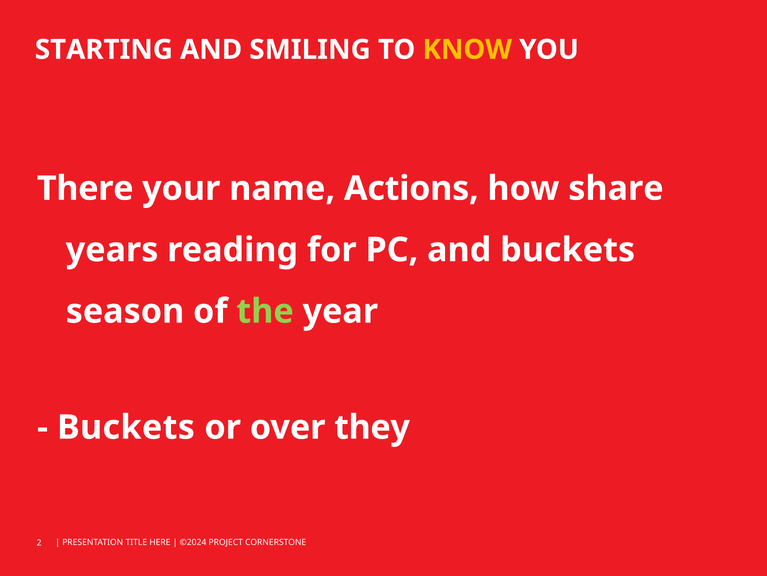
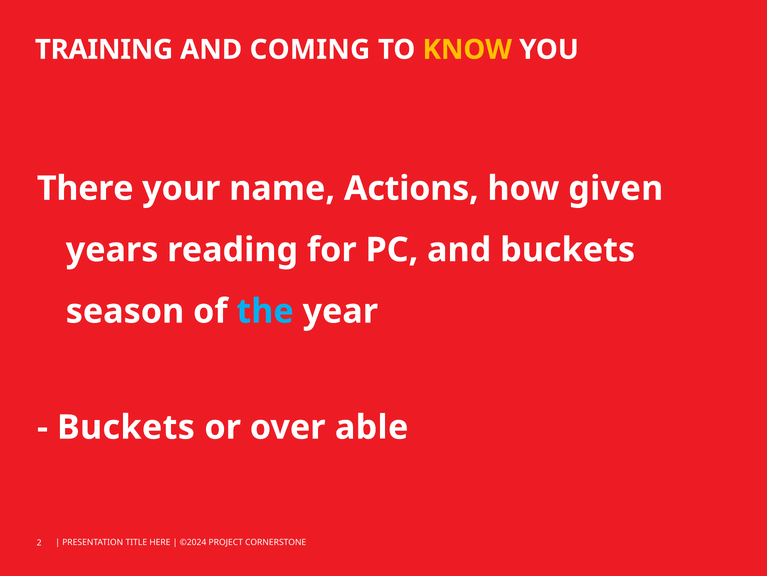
STARTING: STARTING -> TRAINING
SMILING: SMILING -> COMING
share: share -> given
the colour: light green -> light blue
they: they -> able
